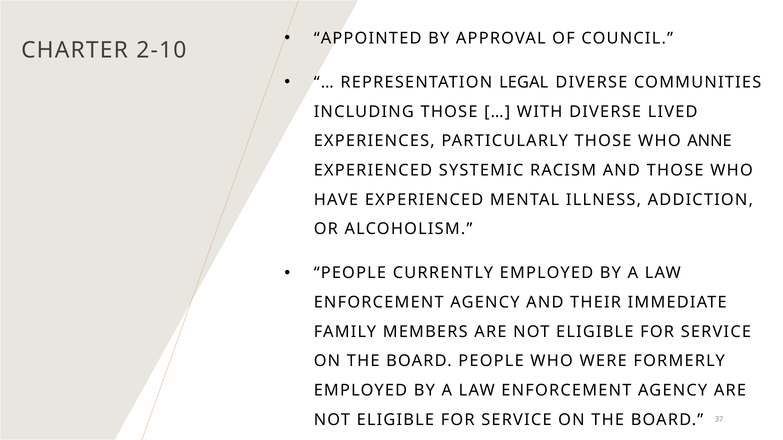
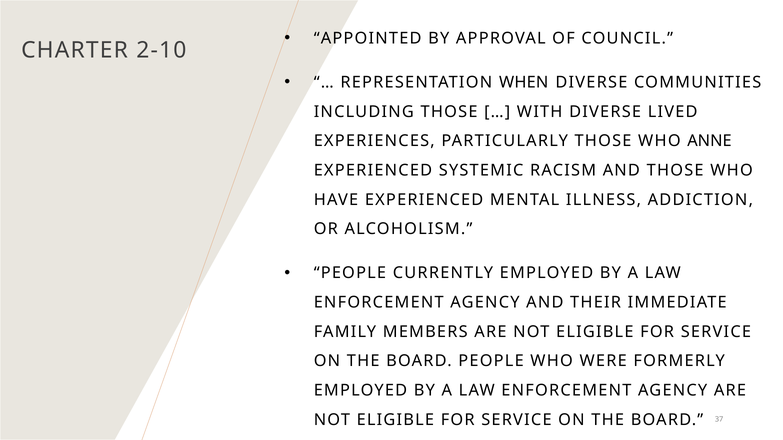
LEGAL: LEGAL -> WHEN
